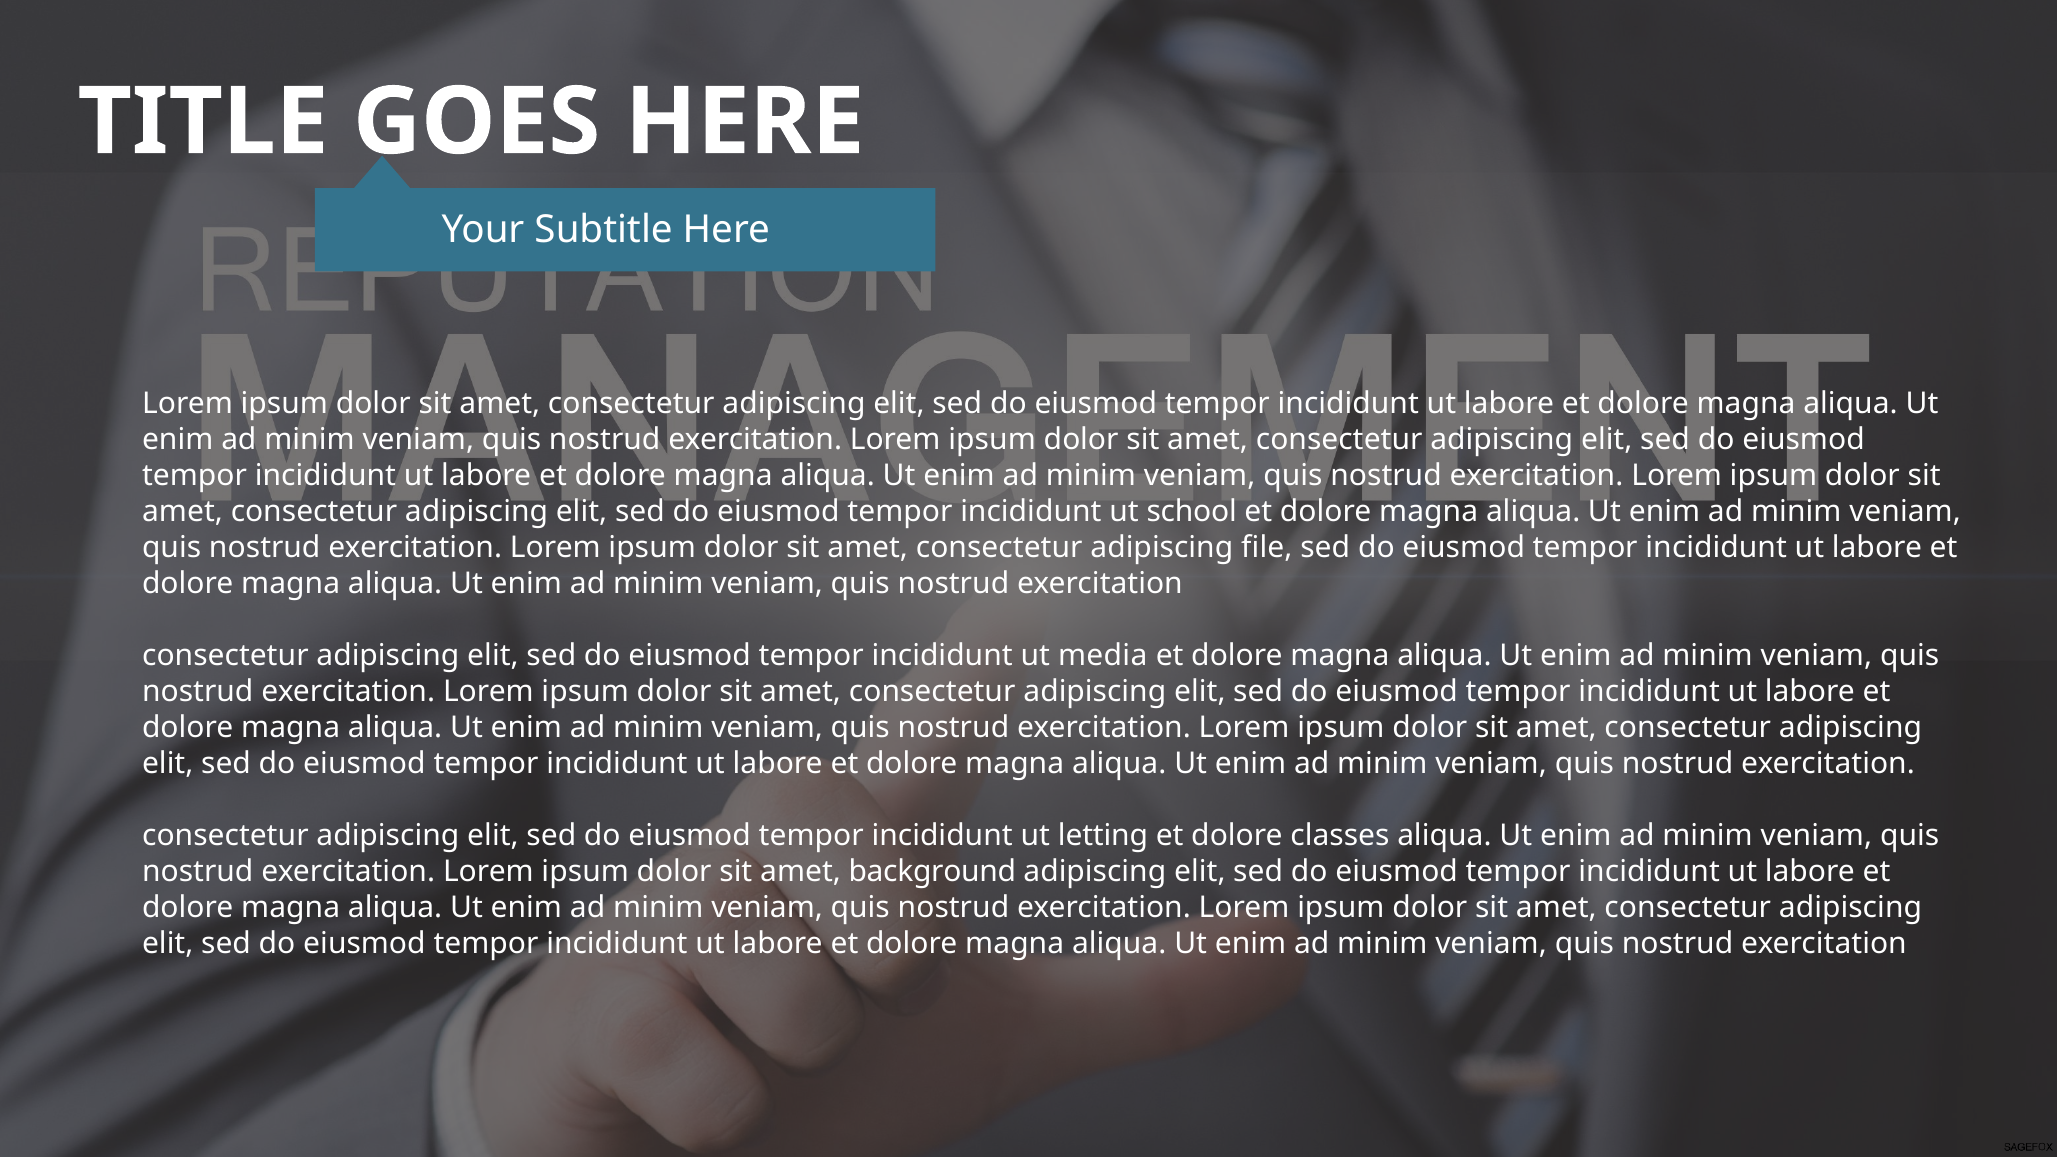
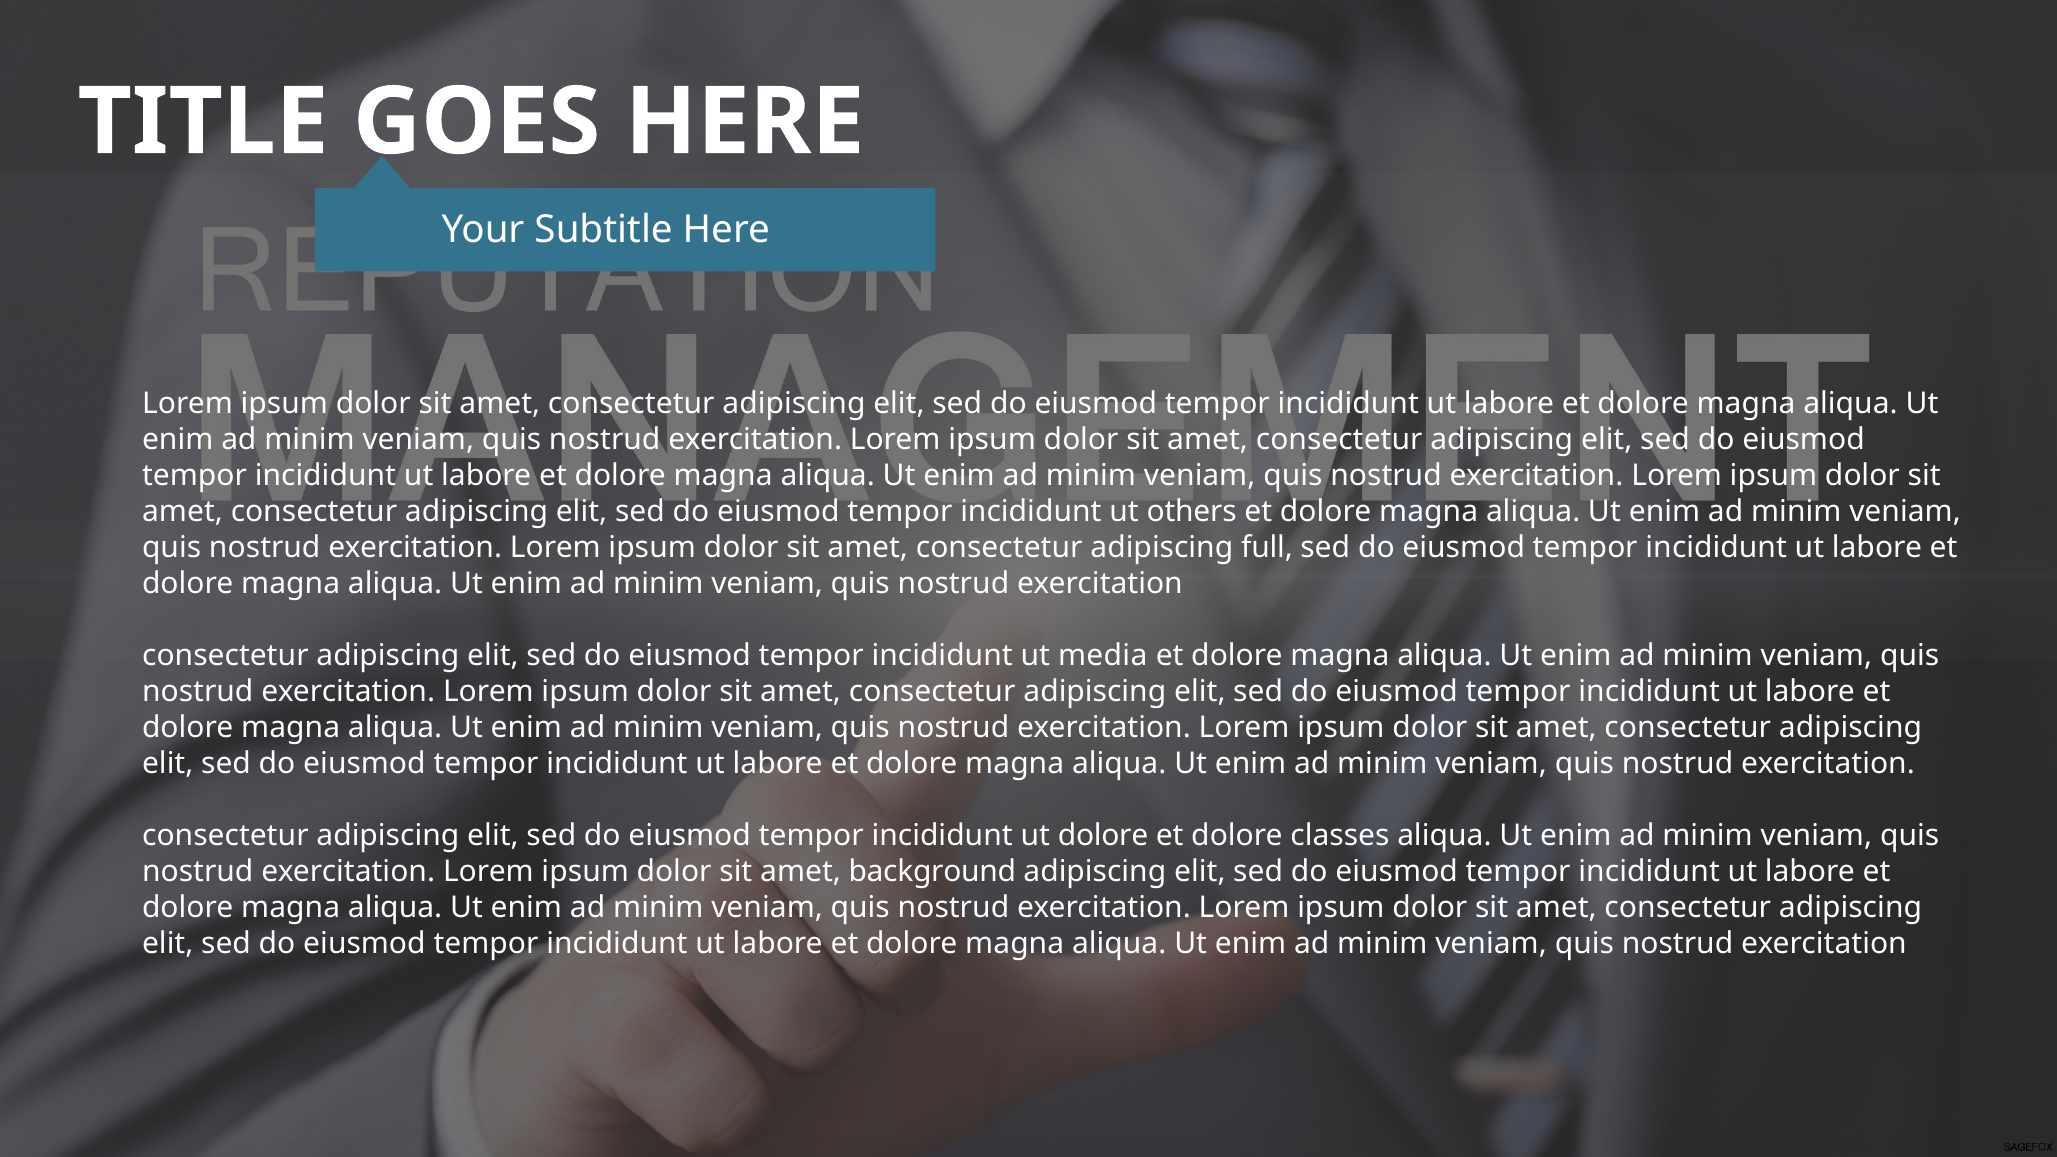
school: school -> others
file: file -> full
ut letting: letting -> dolore
